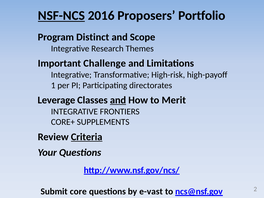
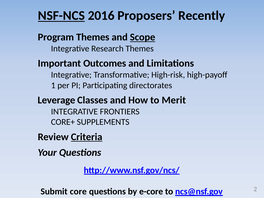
Portfolio: Portfolio -> Recently
Program Distinct: Distinct -> Themes
Scope underline: none -> present
Challenge: Challenge -> Outcomes
and at (118, 100) underline: present -> none
e-vast: e-vast -> e-core
